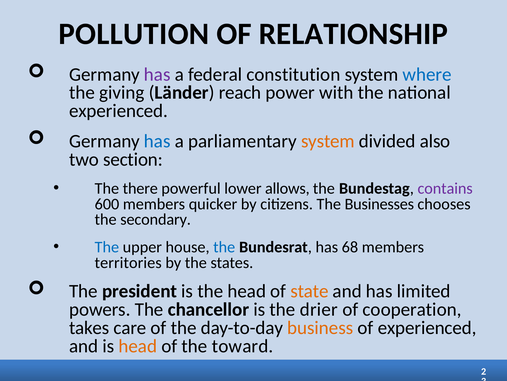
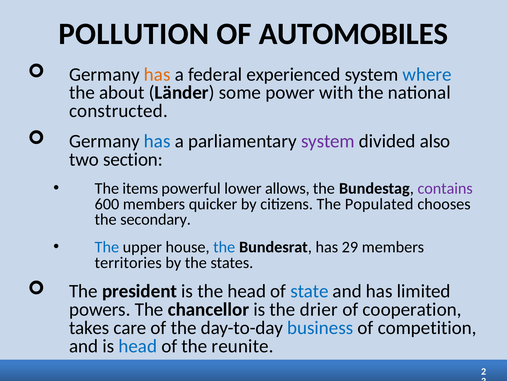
RELATIONSHIP: RELATIONSHIP -> AUTOMOBILES
has at (157, 74) colour: purple -> orange
constitution: constitution -> experienced
giving: giving -> about
reach: reach -> some
experienced at (119, 111): experienced -> constructed
system at (328, 141) colour: orange -> purple
there: there -> items
Businesses: Businesses -> Populated
68: 68 -> 29
state colour: orange -> blue
business colour: orange -> blue
of experienced: experienced -> competition
head at (138, 346) colour: orange -> blue
toward: toward -> reunite
